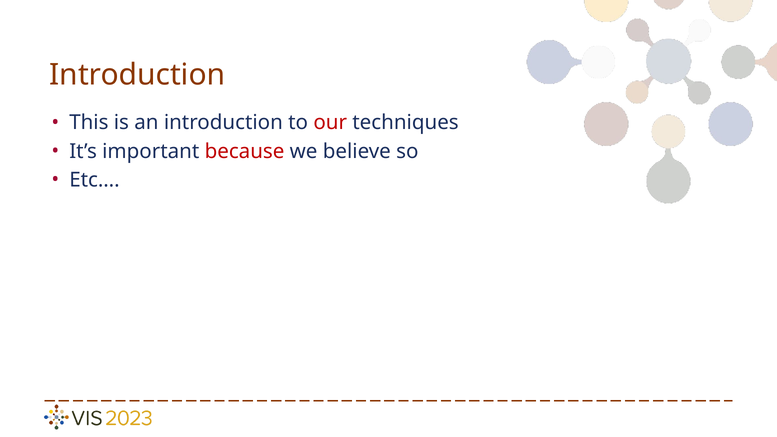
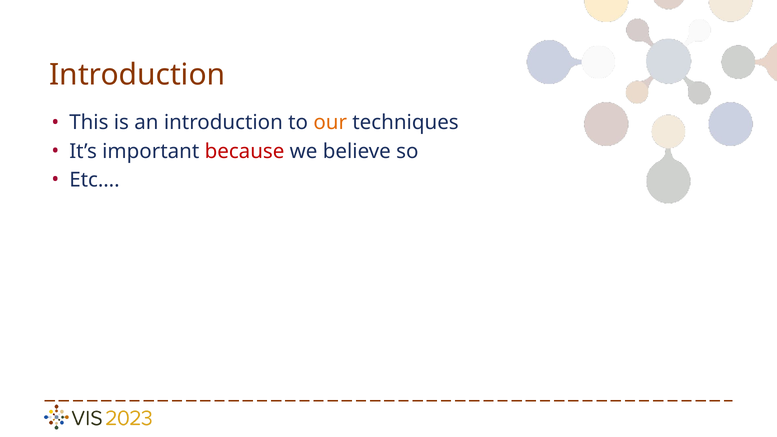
our colour: red -> orange
